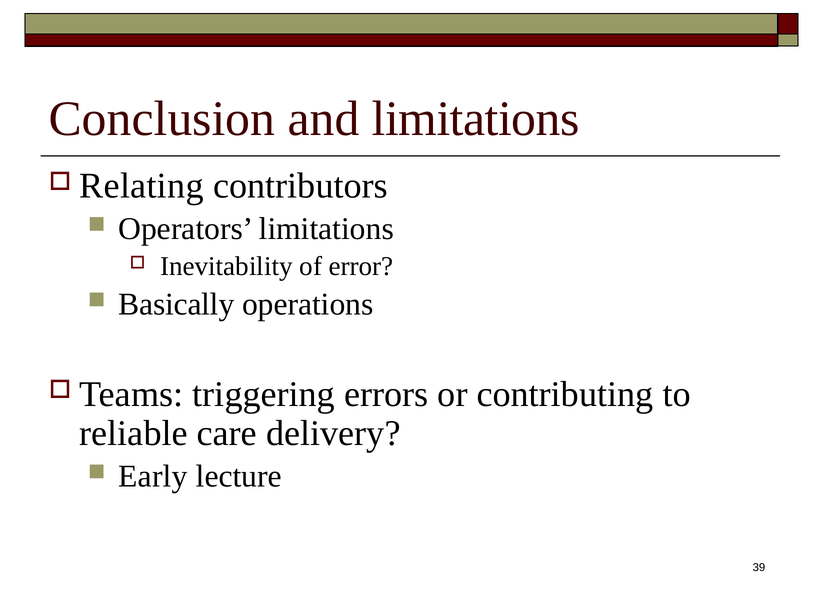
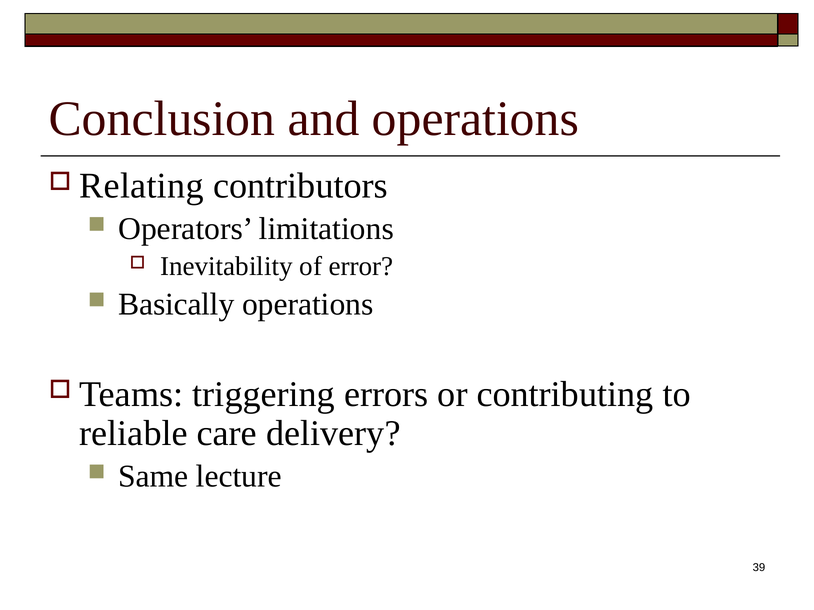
and limitations: limitations -> operations
Early: Early -> Same
